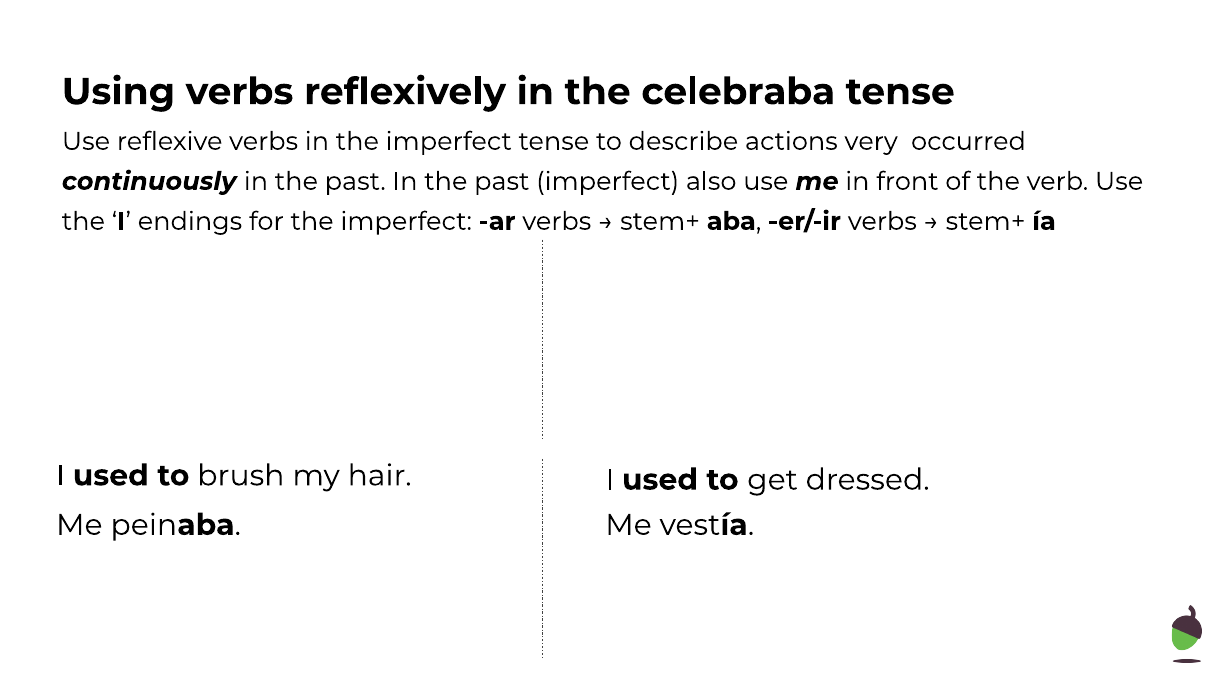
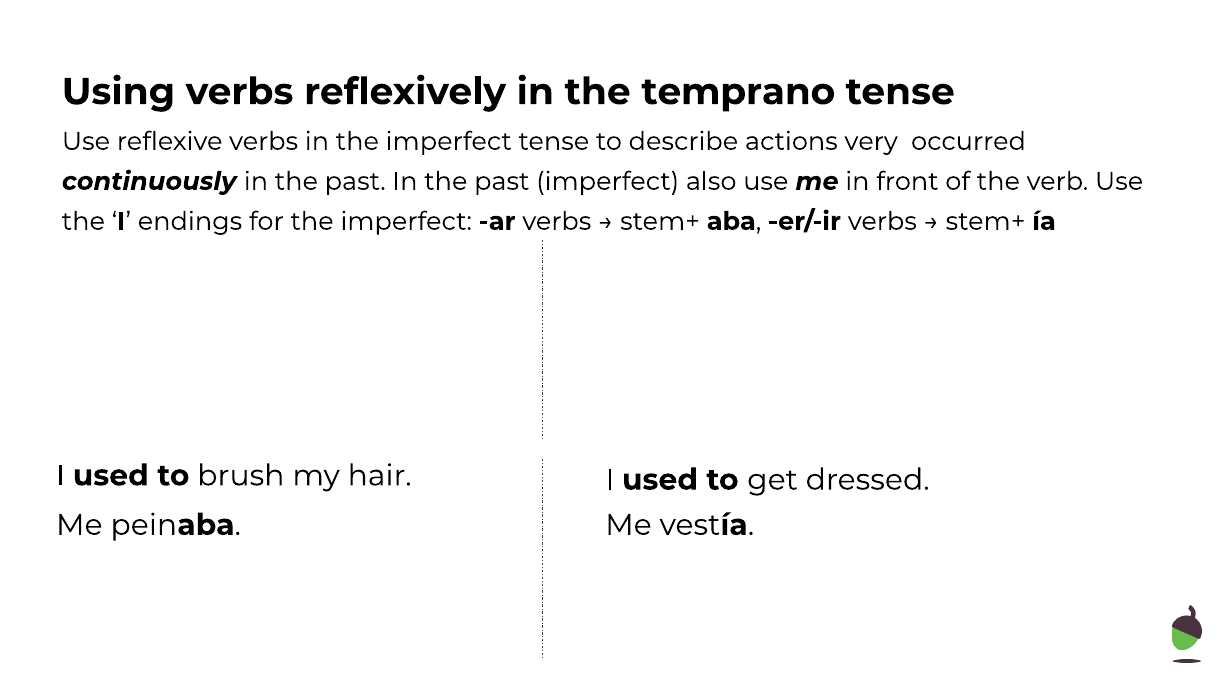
celebraba: celebraba -> temprano
